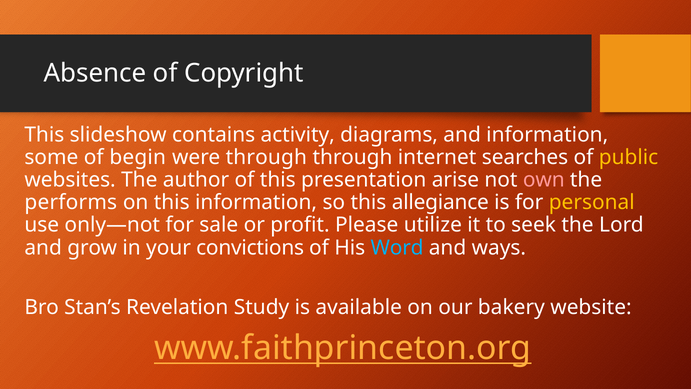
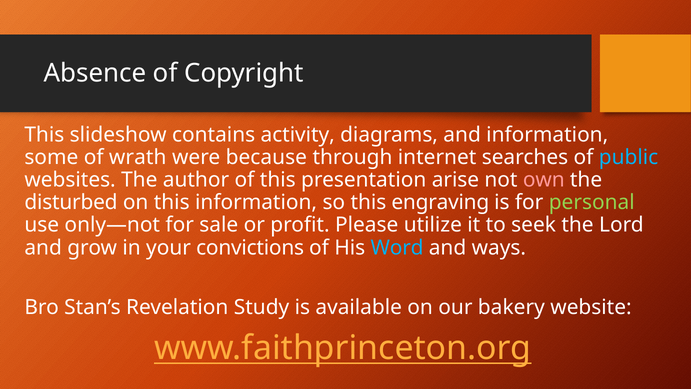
begin: begin -> wrath
were through: through -> because
public colour: yellow -> light blue
performs: performs -> disturbed
allegiance: allegiance -> engraving
personal colour: yellow -> light green
